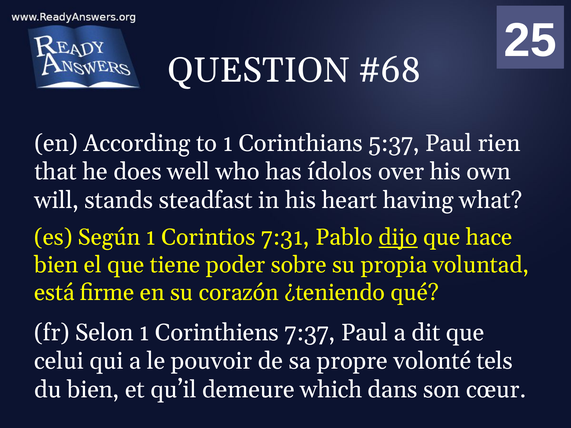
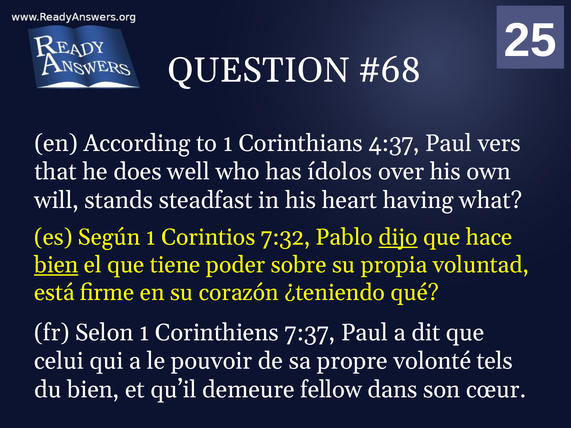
5:37: 5:37 -> 4:37
rien: rien -> vers
7:31: 7:31 -> 7:32
bien at (56, 265) underline: none -> present
which: which -> fellow
